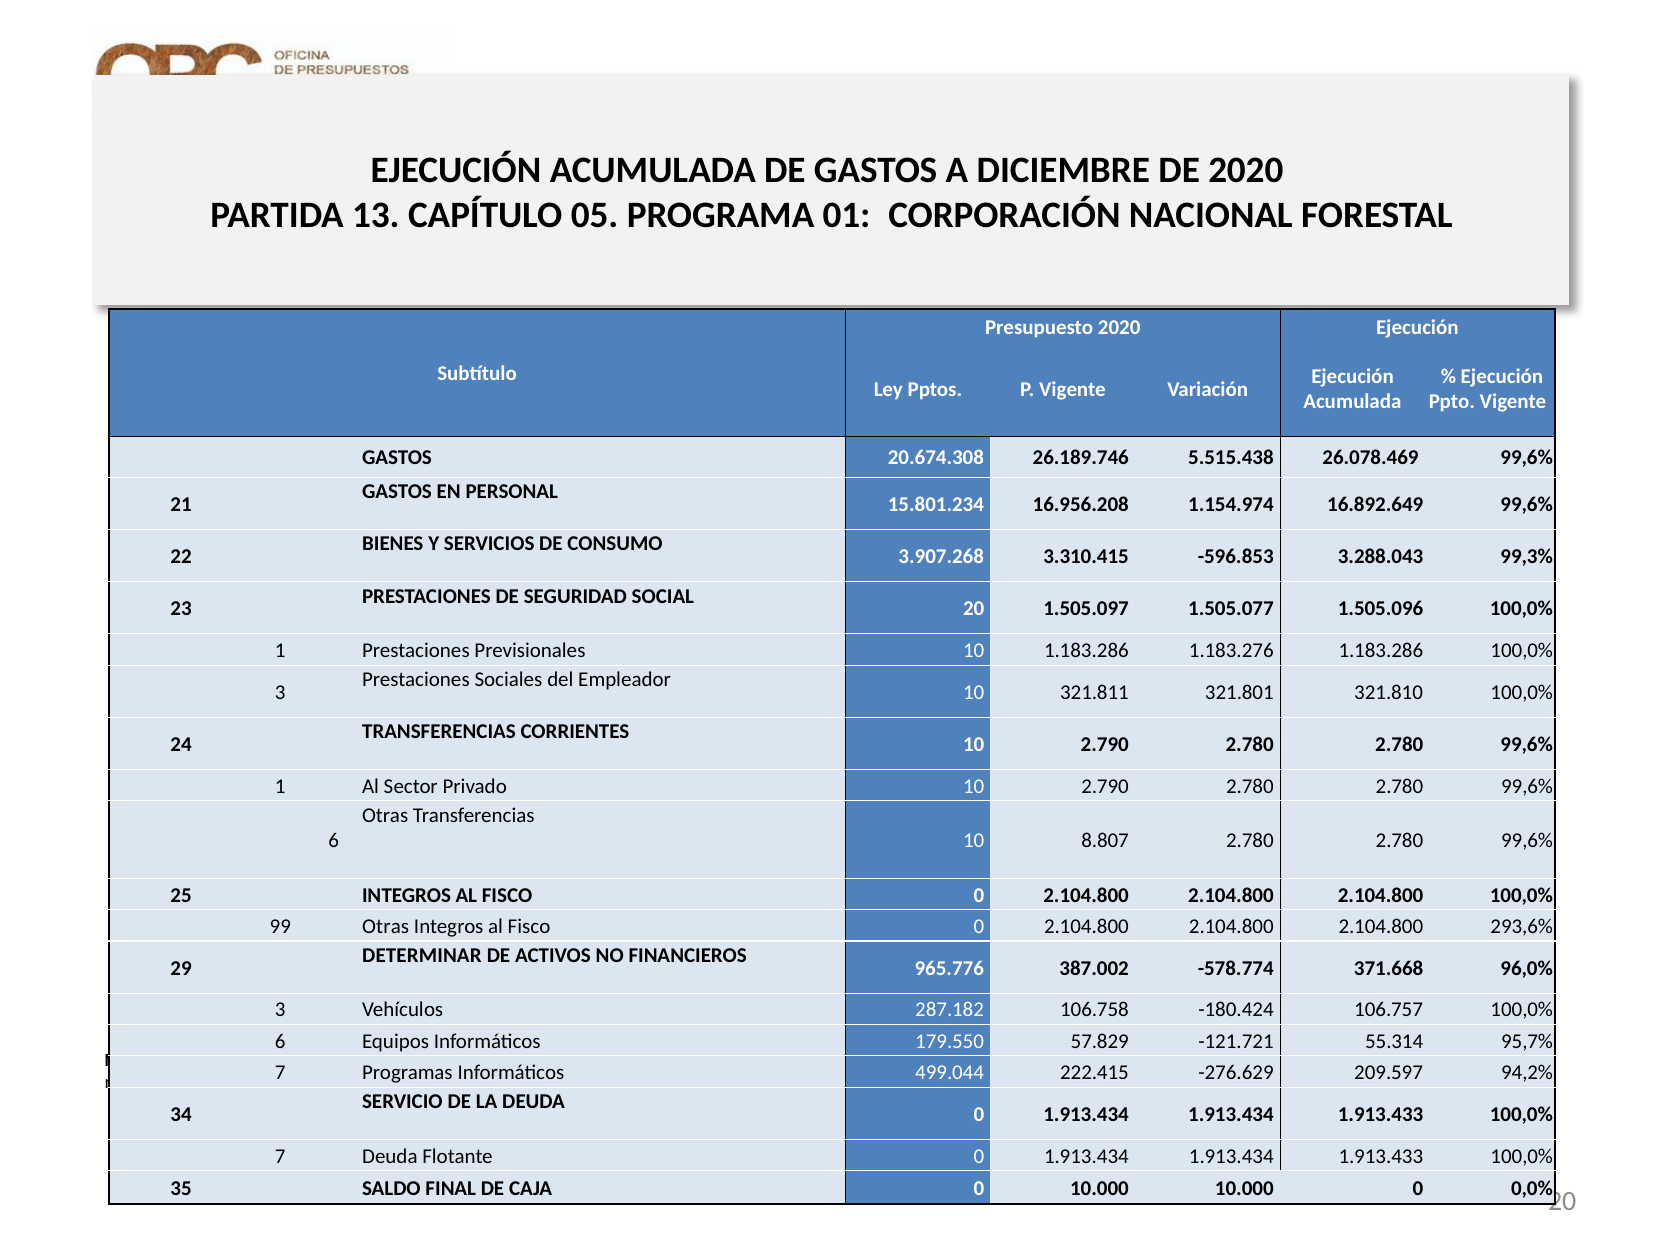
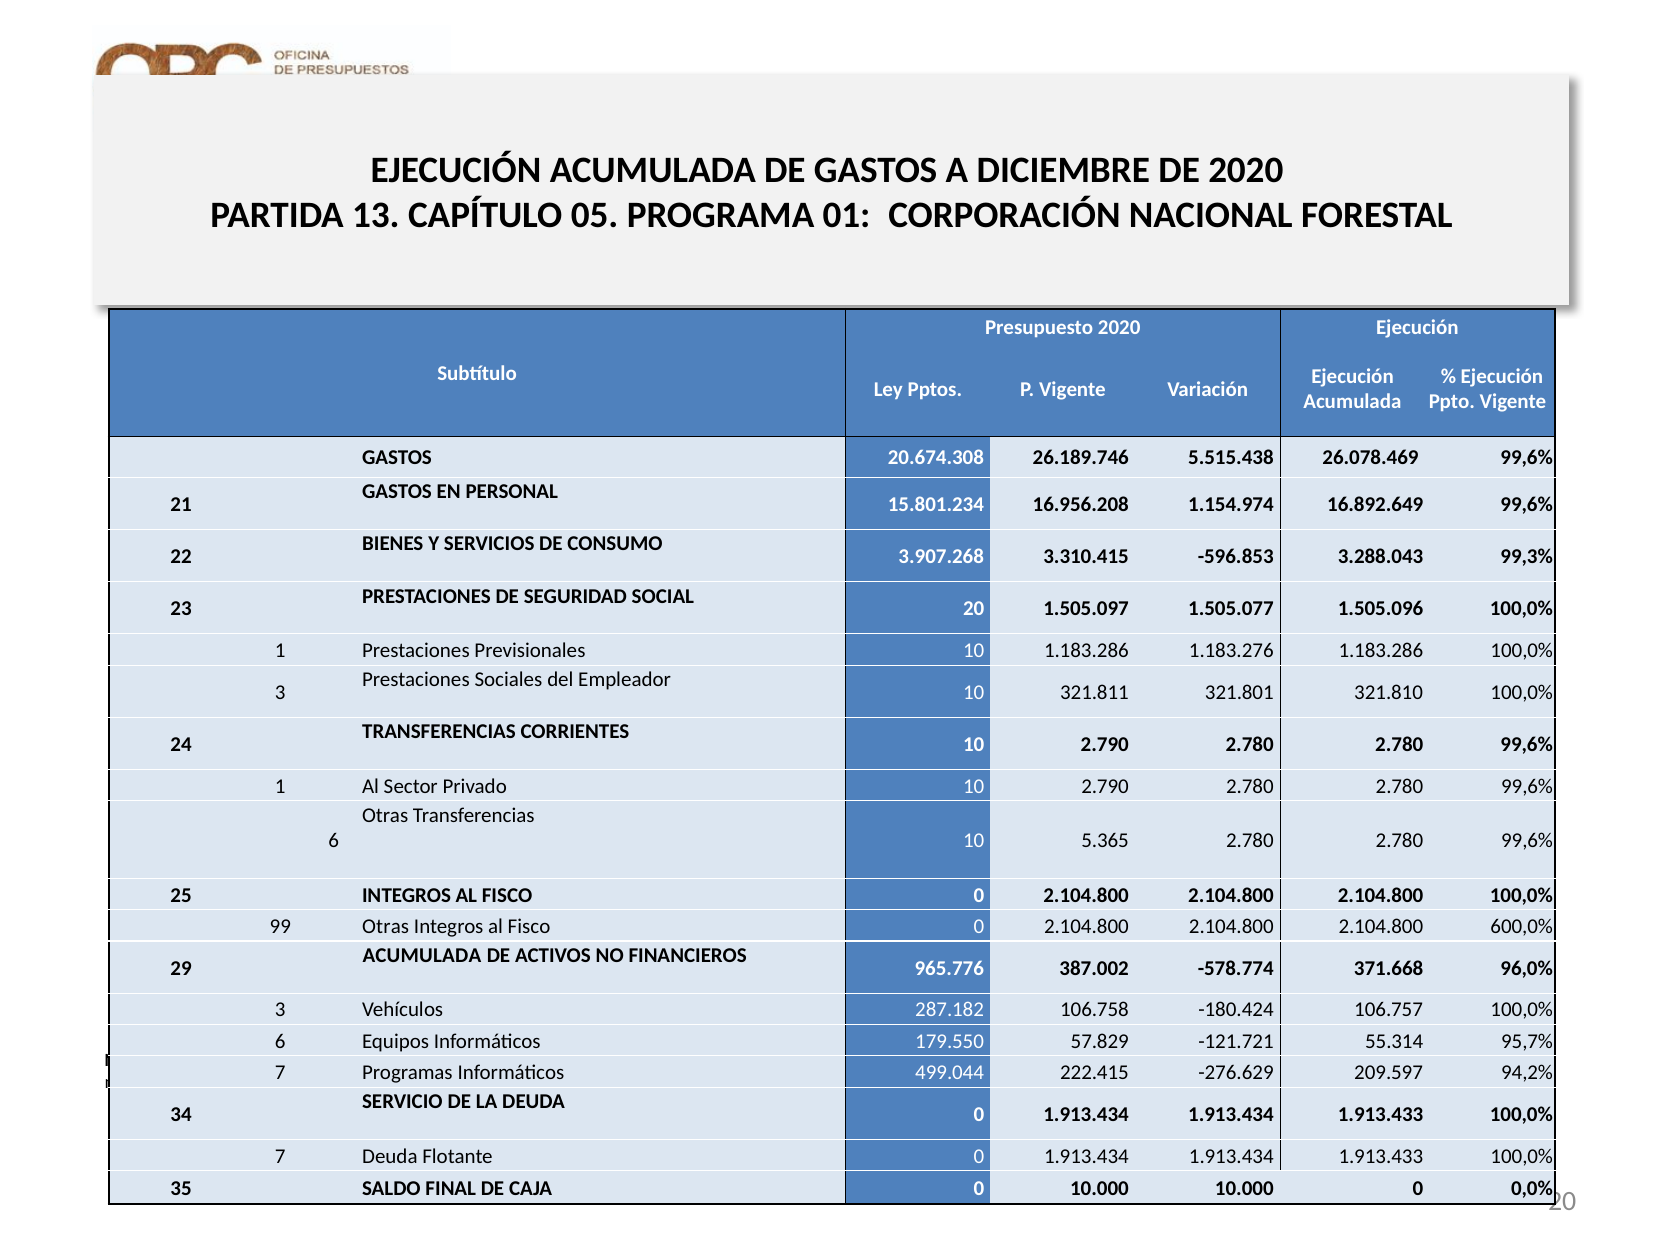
8.807: 8.807 -> 5.365
293,6%: 293,6% -> 600,0%
DETERMINAR at (422, 955): DETERMINAR -> ACUMULADA
